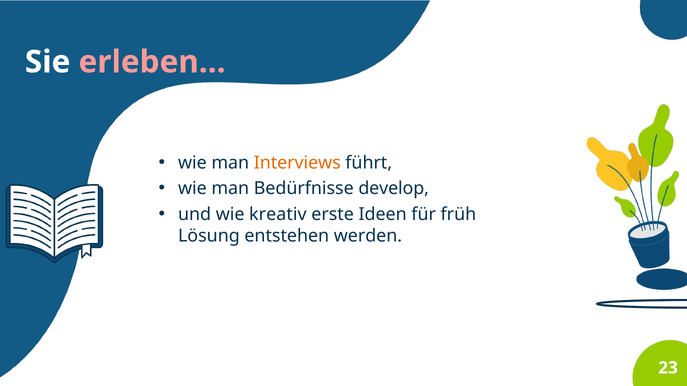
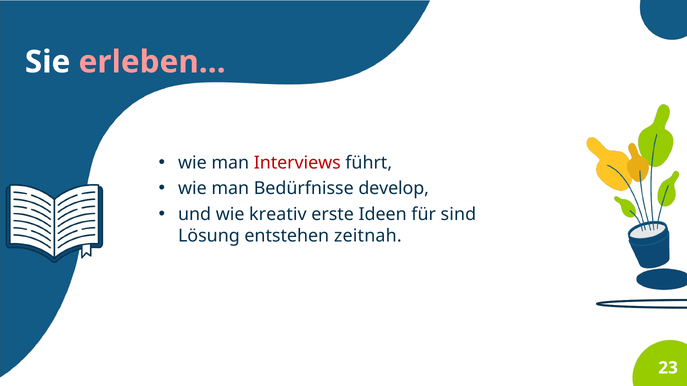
Interviews colour: orange -> red
früh: früh -> sind
werden: werden -> zeitnah
